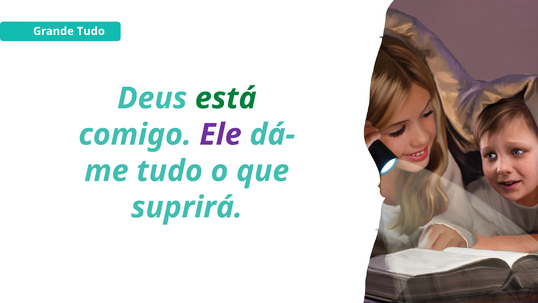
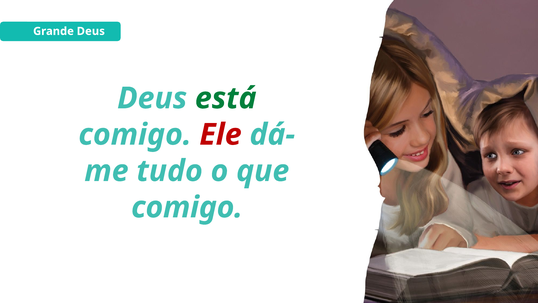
Grande Tudo: Tudo -> Deus
Ele colour: purple -> red
suprirá at (187, 207): suprirá -> comigo
